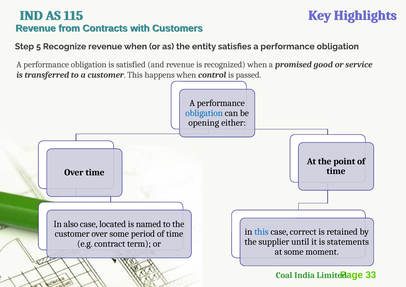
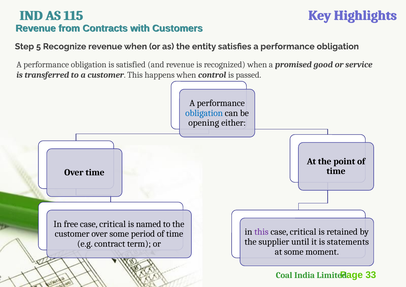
also: also -> free
located at (113, 224): located -> critical
this at (261, 232) colour: blue -> purple
correct at (303, 232): correct -> critical
